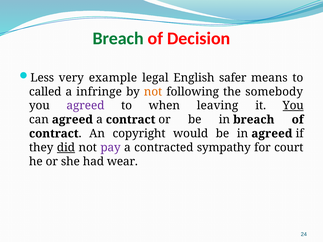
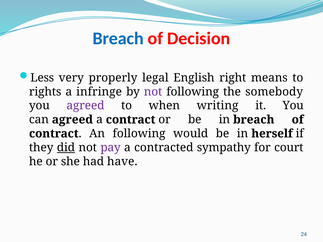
Breach at (118, 38) colour: green -> blue
example: example -> properly
safer: safer -> right
called: called -> rights
not at (153, 92) colour: orange -> purple
leaving: leaving -> writing
You at (293, 106) underline: present -> none
An copyright: copyright -> following
in agreed: agreed -> herself
wear: wear -> have
